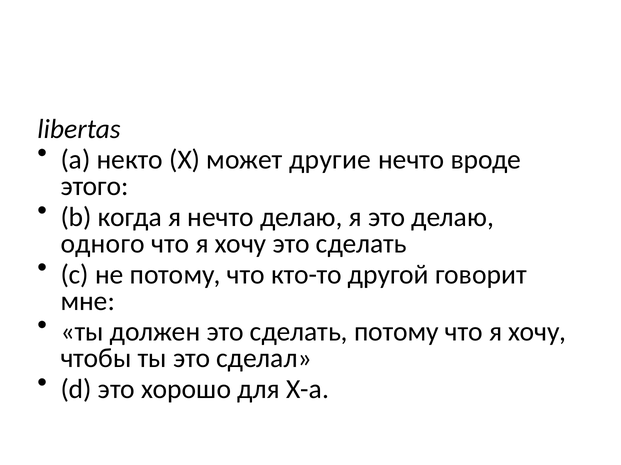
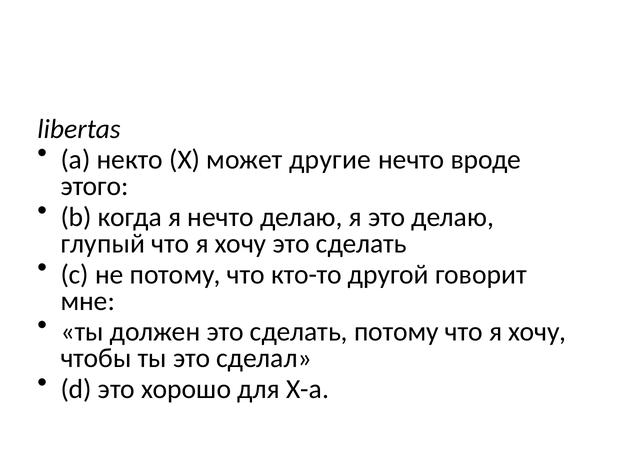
одного: одного -> глупый
